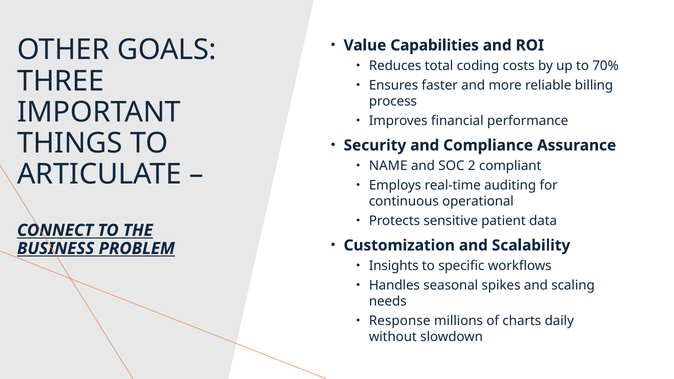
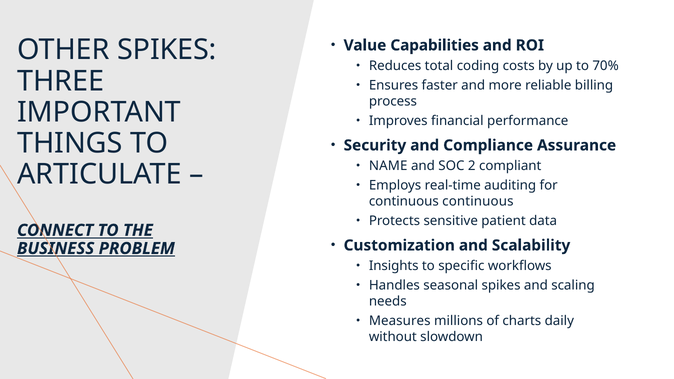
OTHER GOALS: GOALS -> SPIKES
continuous operational: operational -> continuous
Response: Response -> Measures
